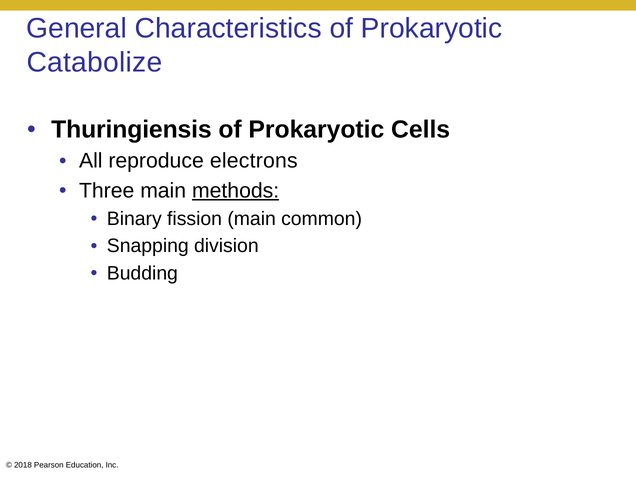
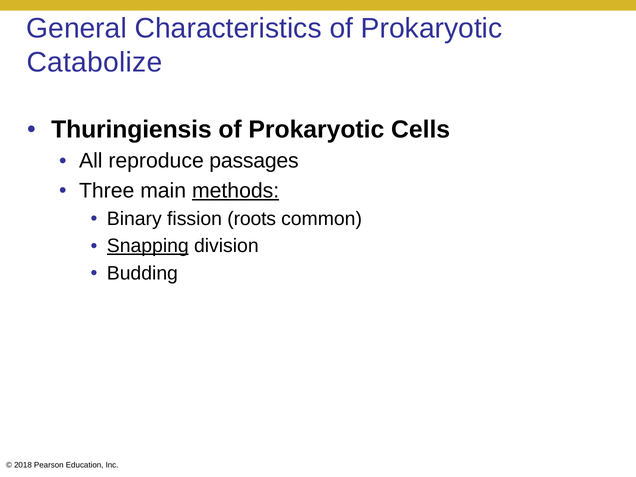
electrons: electrons -> passages
fission main: main -> roots
Snapping underline: none -> present
